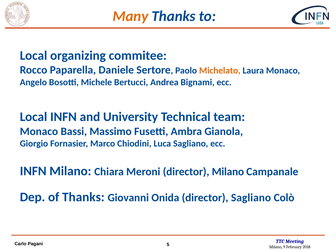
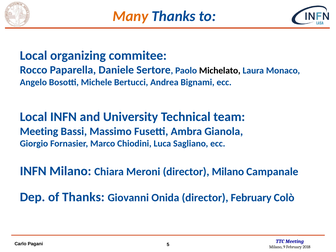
Michelato colour: orange -> black
Monaco at (39, 131): Monaco -> Meeting
director Sagliano: Sagliano -> February
